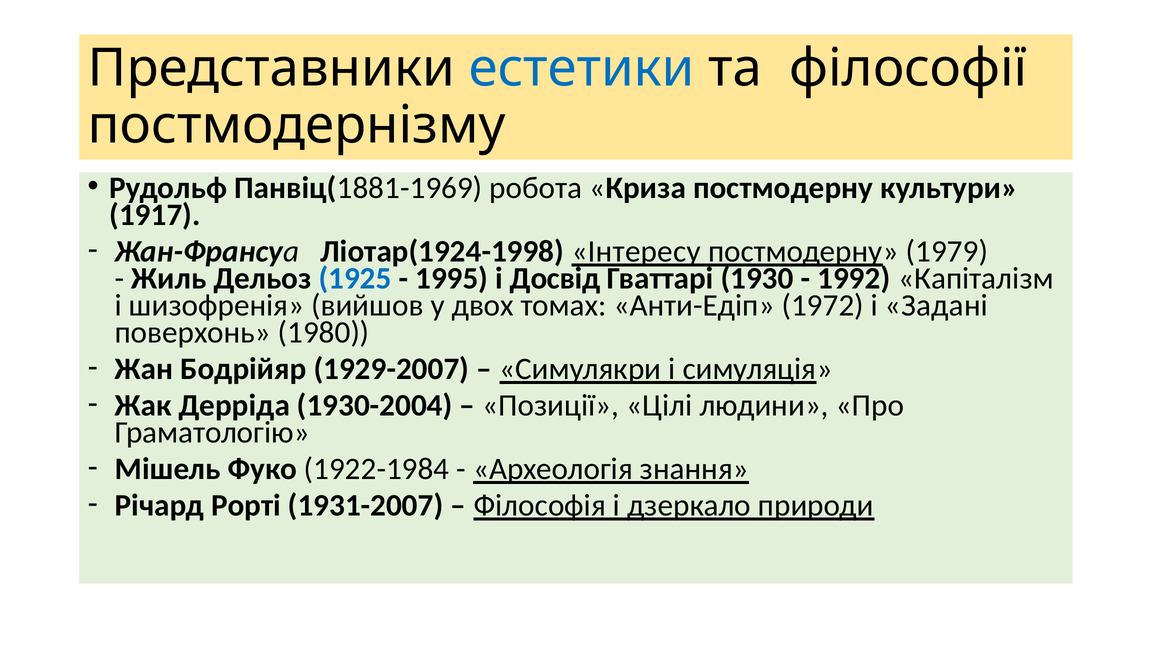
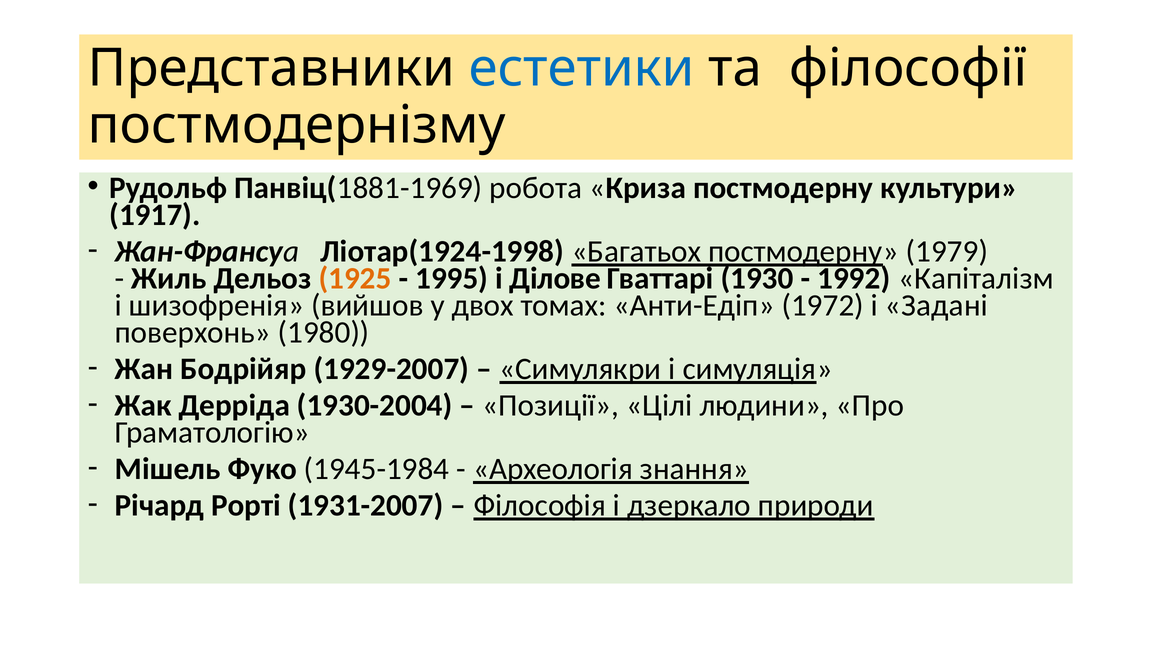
Інтересу: Інтересу -> Багатьох
1925 colour: blue -> orange
Досвід: Досвід -> Ділове
1922-1984: 1922-1984 -> 1945-1984
